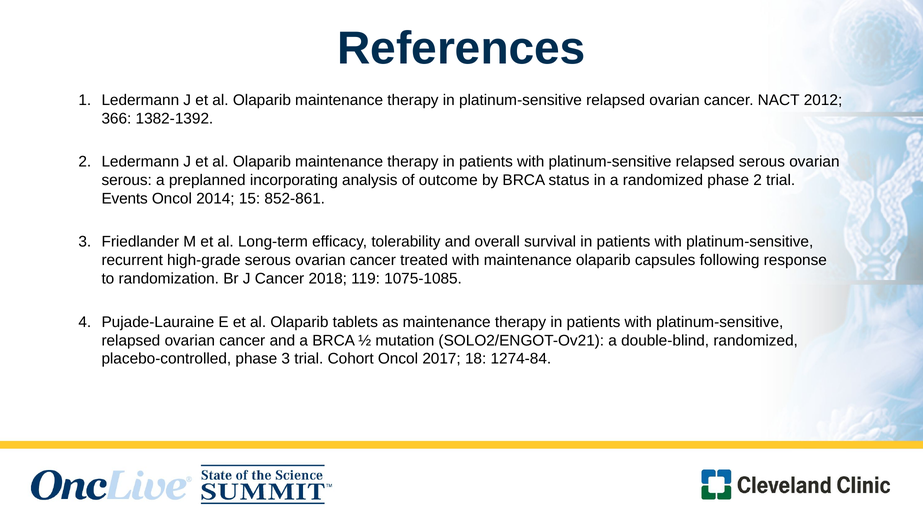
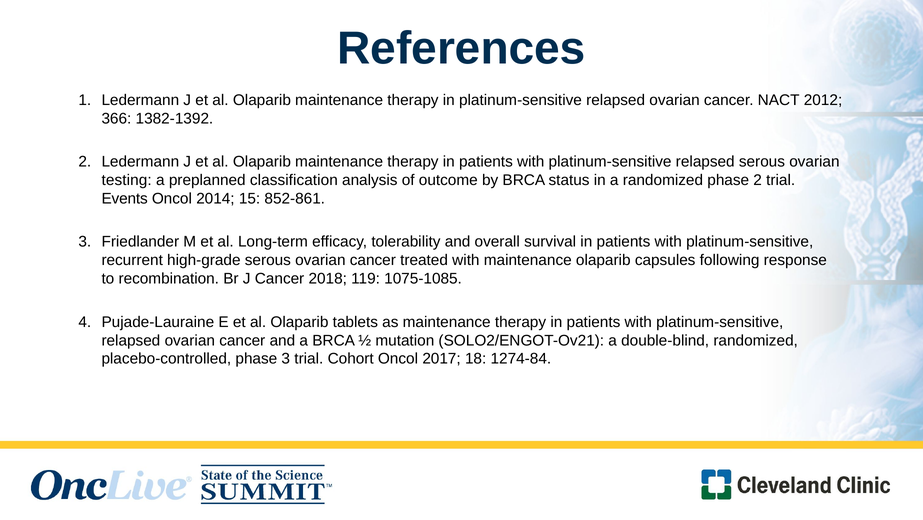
serous at (127, 180): serous -> testing
incorporating: incorporating -> classification
randomization: randomization -> recombination
